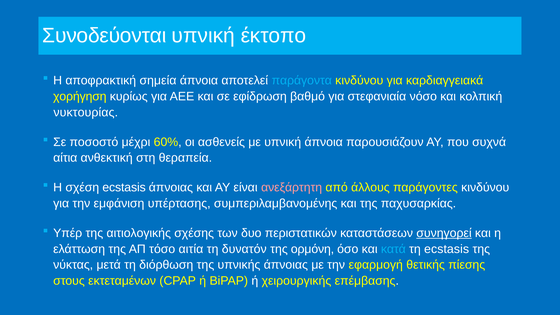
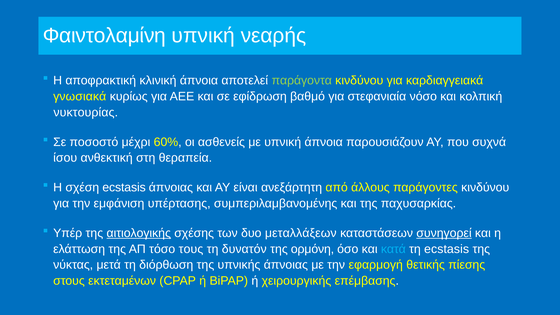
Συνοδεύονται: Συνοδεύονται -> Φαιντολαμίνη
έκτοπο: έκτοπο -> νεαρής
σημεία: σημεία -> κλινική
παράγοντα colour: light blue -> light green
χορήγηση: χορήγηση -> γνωσιακά
αίτια: αίτια -> ίσου
ανεξάρτητη colour: pink -> white
αιτιολογικής underline: none -> present
περιστατικών: περιστατικών -> μεταλλάξεων
αιτία: αιτία -> τους
